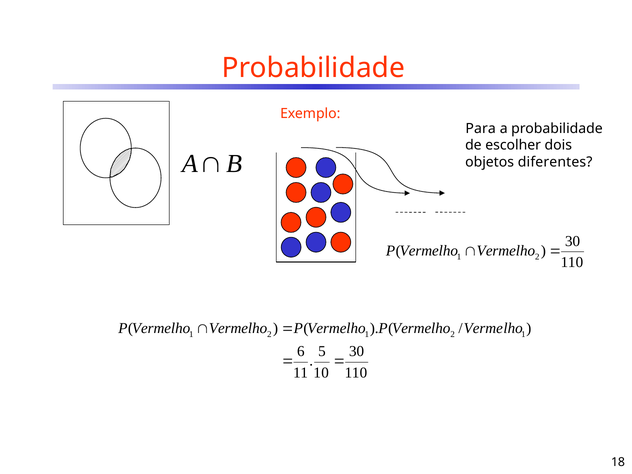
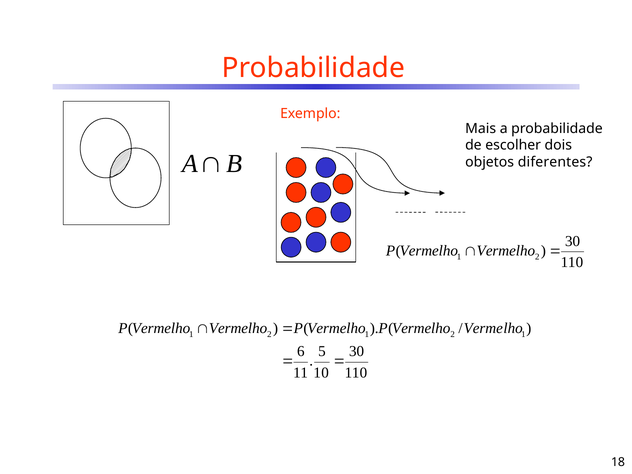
Para: Para -> Mais
